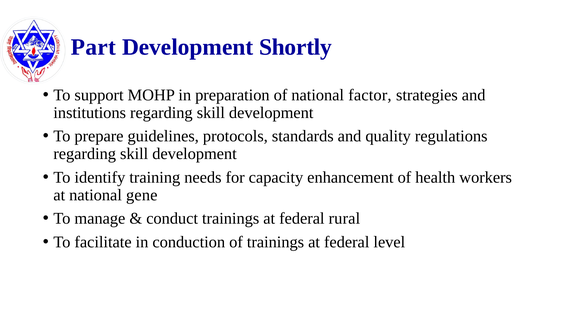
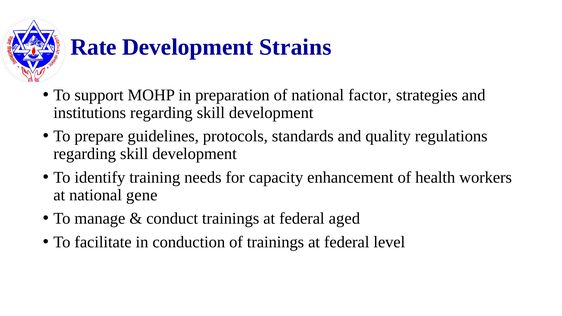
Part: Part -> Rate
Shortly: Shortly -> Strains
rural: rural -> aged
